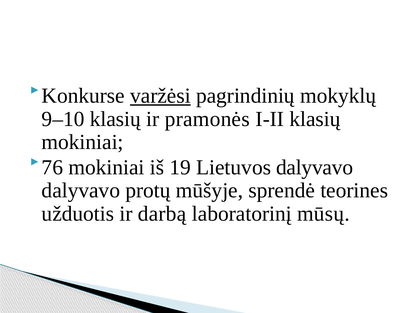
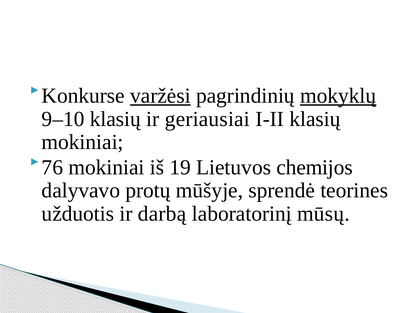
mokyklų underline: none -> present
pramonės: pramonės -> geriausiai
Lietuvos dalyvavo: dalyvavo -> chemijos
